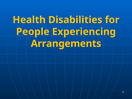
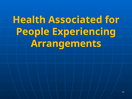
Disabilities: Disabilities -> Associated
